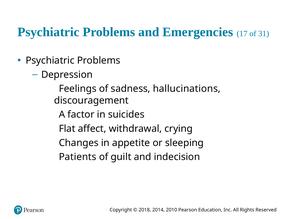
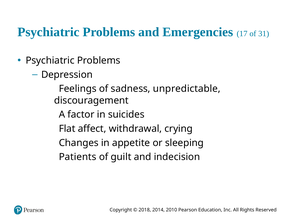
hallucinations: hallucinations -> unpredictable
